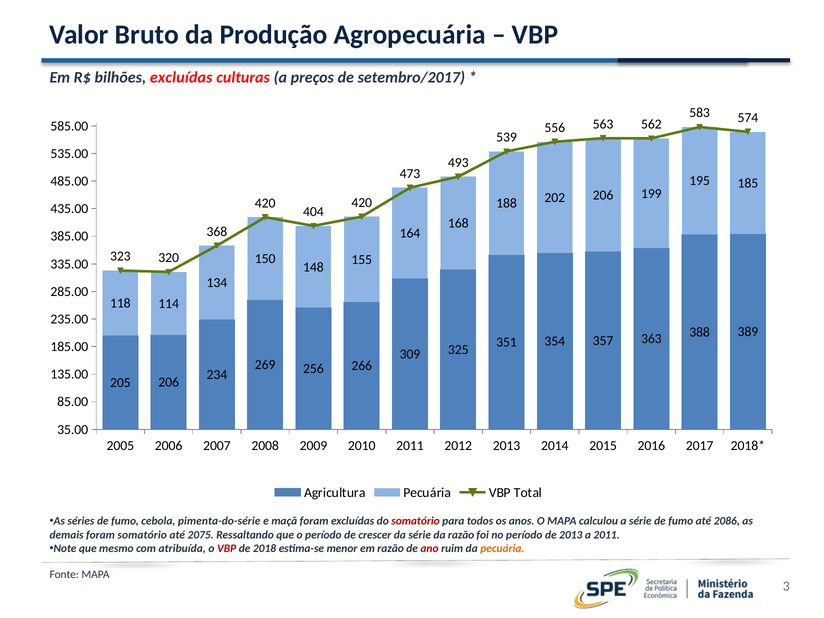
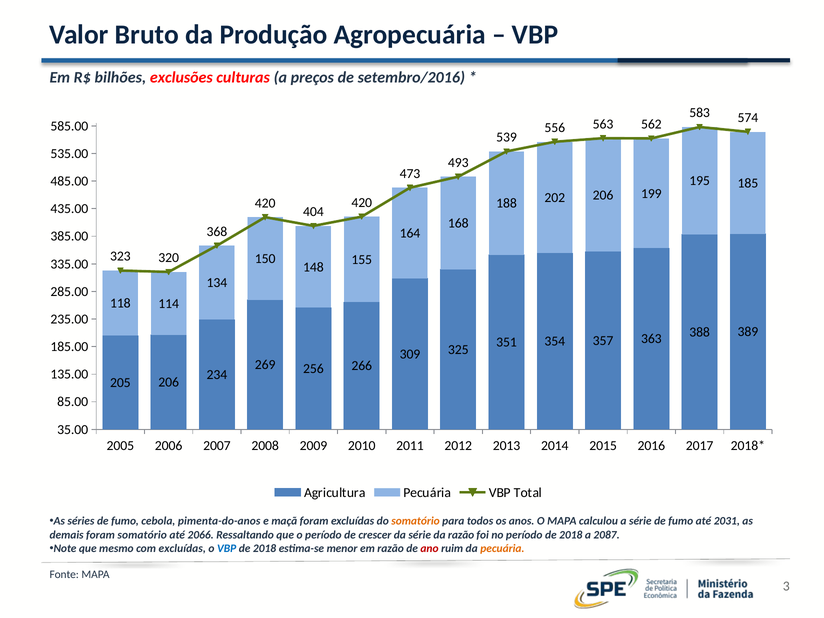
bilhões excluídas: excluídas -> exclusões
setembro/2017: setembro/2017 -> setembro/2016
pimenta-do-série: pimenta-do-série -> pimenta-do-anos
somatório at (416, 521) colour: red -> orange
2086: 2086 -> 2031
2075: 2075 -> 2066
período de 2013: 2013 -> 2018
a 2011: 2011 -> 2087
com atribuída: atribuída -> excluídas
VBP at (227, 549) colour: red -> blue
